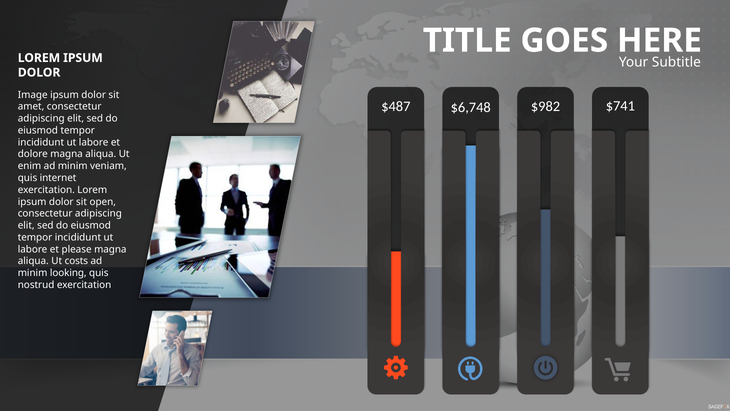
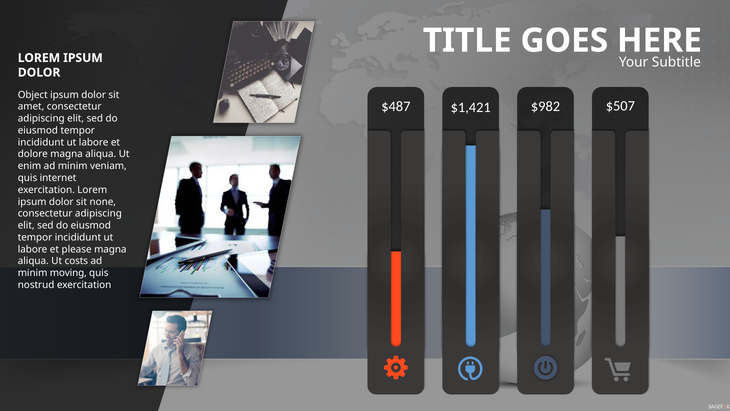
Image: Image -> Object
$6,748: $6,748 -> $1,421
$741: $741 -> $507
open: open -> none
looking: looking -> moving
